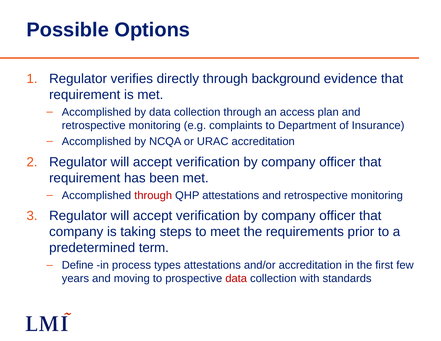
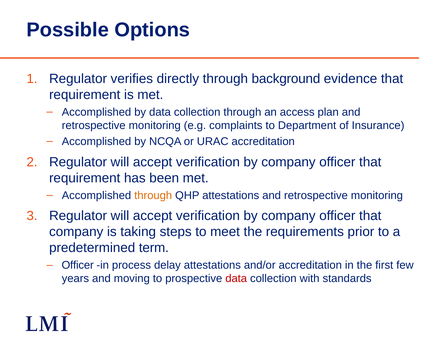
through at (153, 195) colour: red -> orange
Define at (78, 265): Define -> Officer
types: types -> delay
